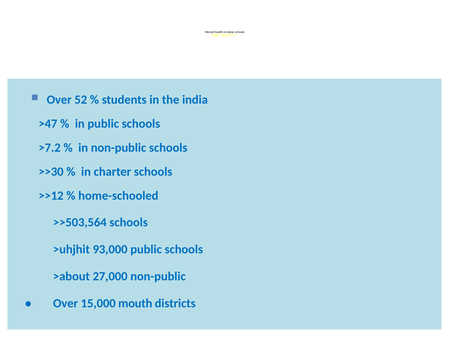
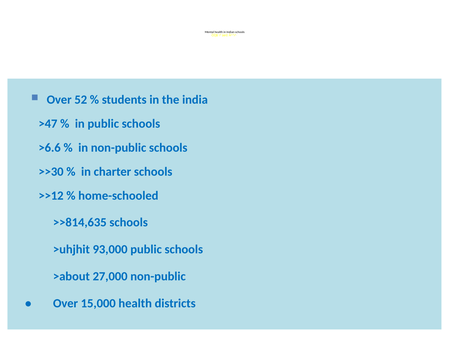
>7.2: >7.2 -> >6.6
>>503,564: >>503,564 -> >>814,635
15,000 mouth: mouth -> health
